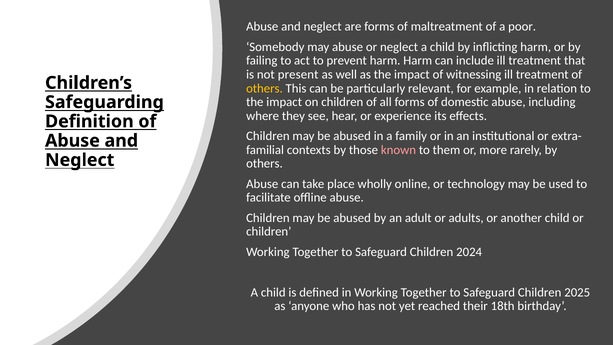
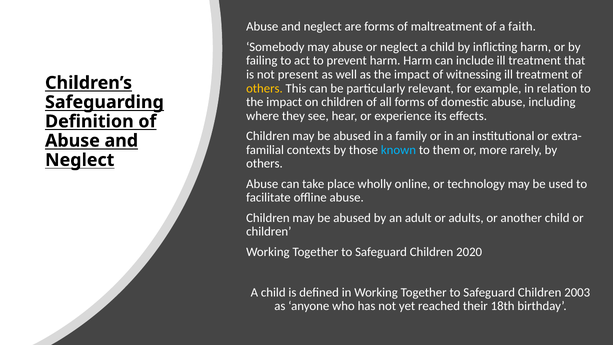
poor: poor -> faith
known colour: pink -> light blue
2024: 2024 -> 2020
2025: 2025 -> 2003
